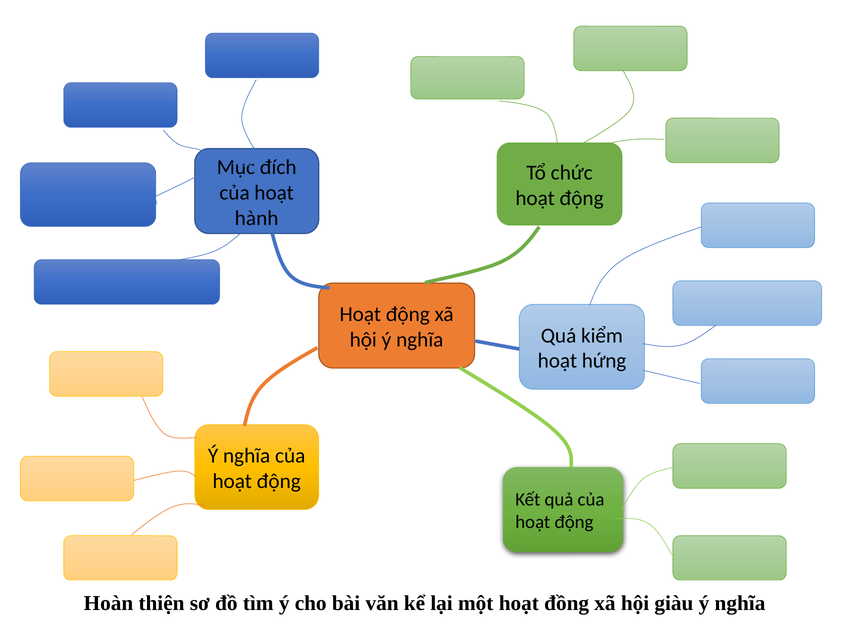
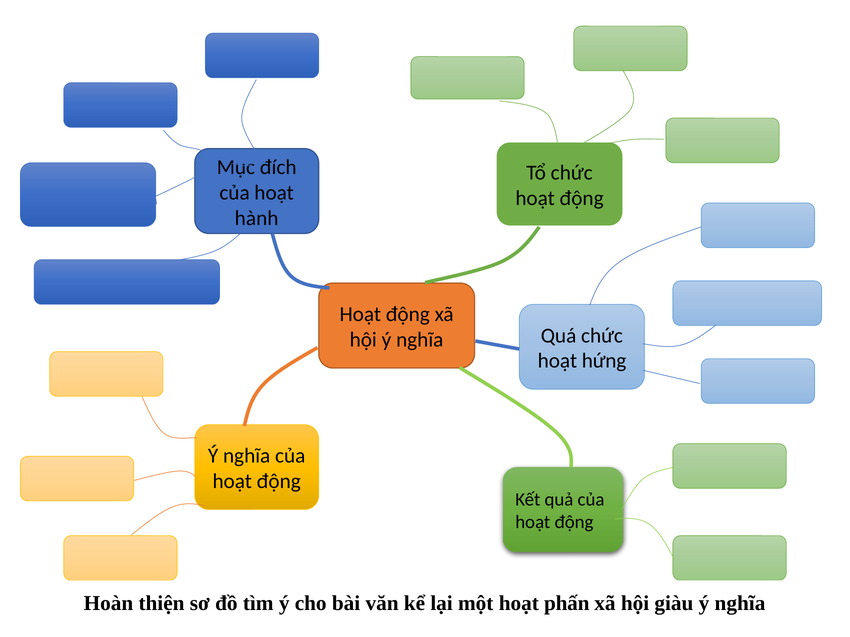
Quá kiểm: kiểm -> chức
đồng: đồng -> phấn
